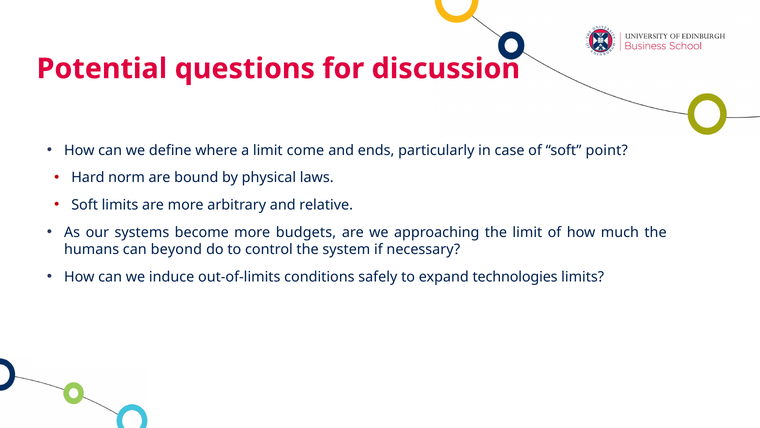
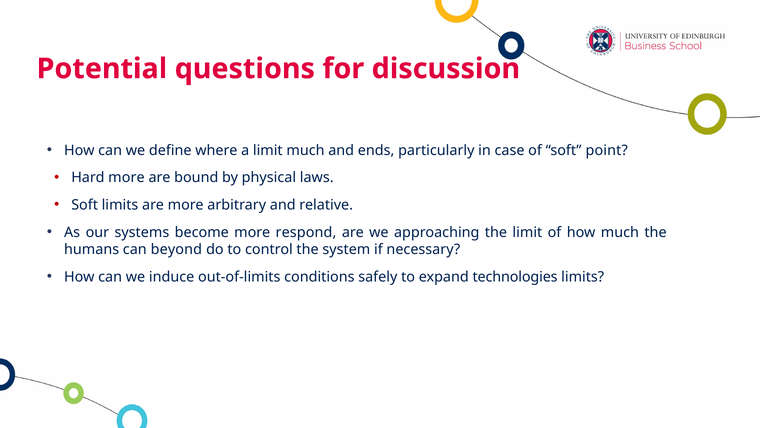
limit come: come -> much
Hard norm: norm -> more
budgets: budgets -> respond
